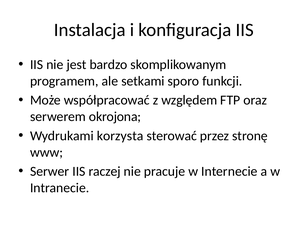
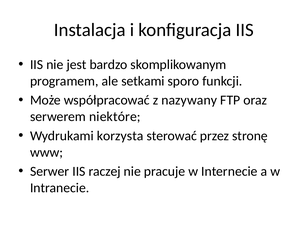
względem: względem -> nazywany
okrojona: okrojona -> niektóre
